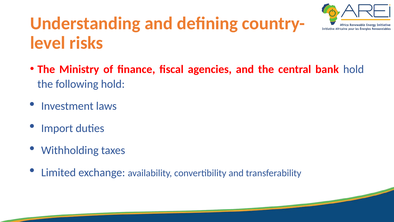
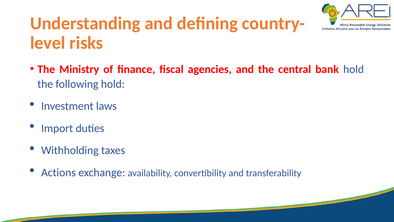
Limited: Limited -> Actions
